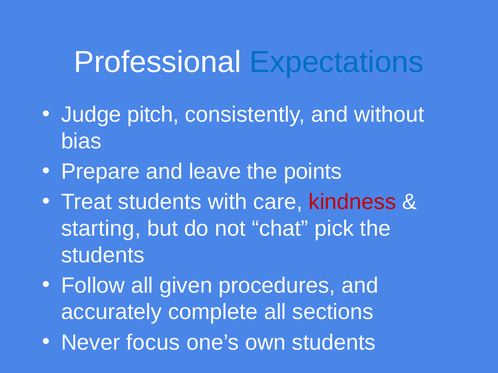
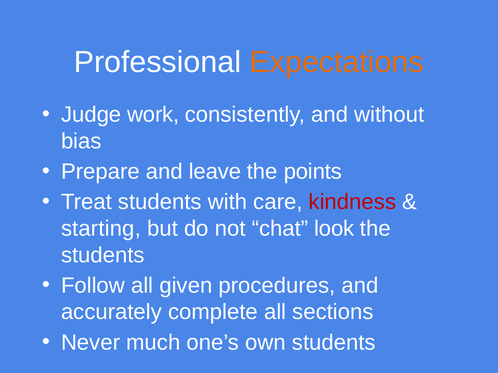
Expectations colour: blue -> orange
pitch: pitch -> work
pick: pick -> look
focus: focus -> much
